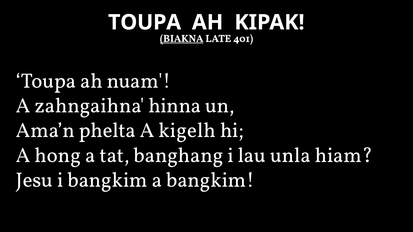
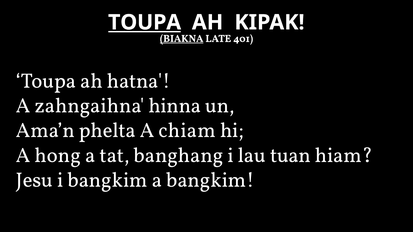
TOUPA at (145, 22) underline: none -> present
nuam: nuam -> hatna
kigelh: kigelh -> chiam
unla: unla -> tuan
